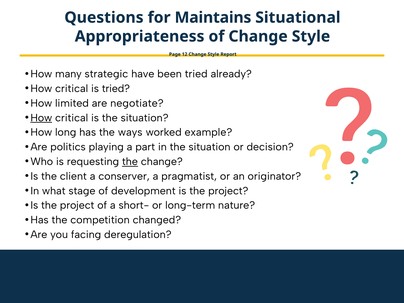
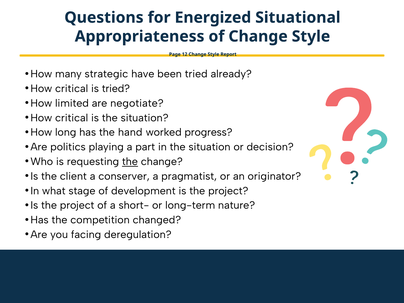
Maintains: Maintains -> Energized
How at (41, 118) underline: present -> none
ways: ways -> hand
example: example -> progress
